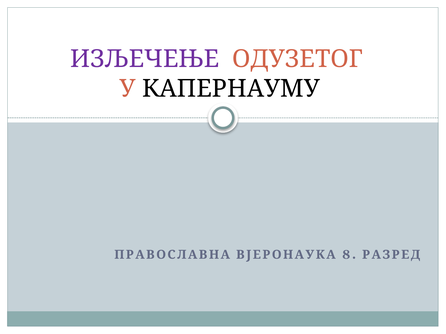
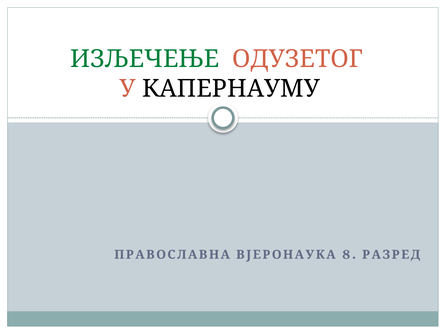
ИЗЉЕЧЕЊЕ colour: purple -> green
